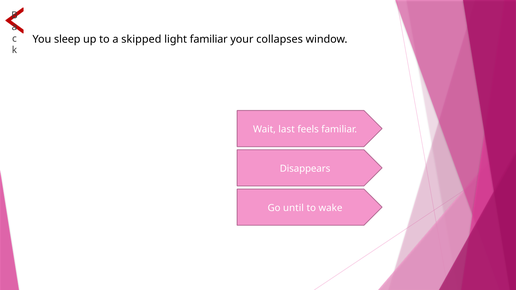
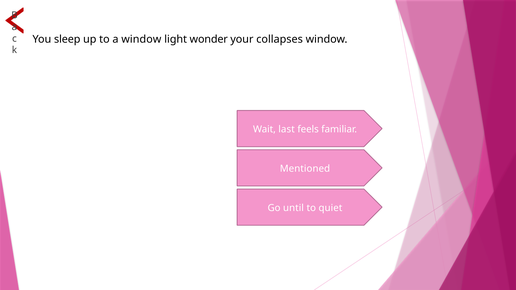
a skipped: skipped -> window
light familiar: familiar -> wonder
Disappears: Disappears -> Mentioned
wake: wake -> quiet
